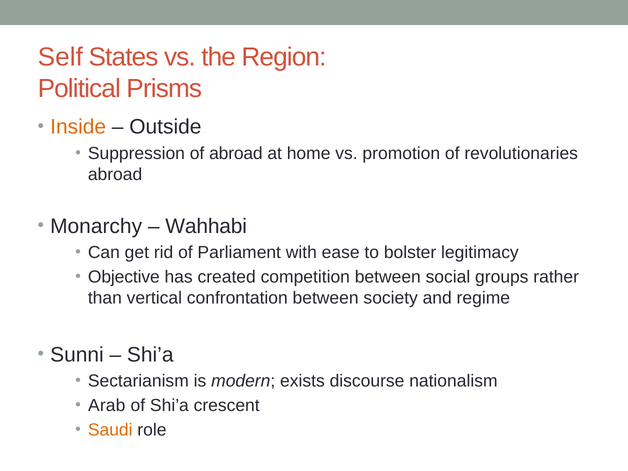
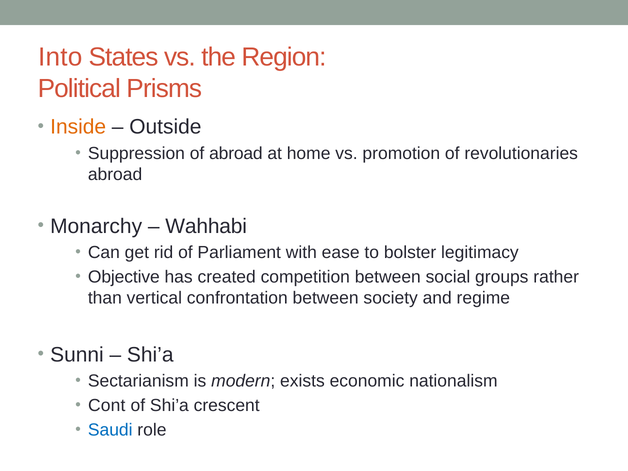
Self: Self -> Into
discourse: discourse -> economic
Arab: Arab -> Cont
Saudi colour: orange -> blue
